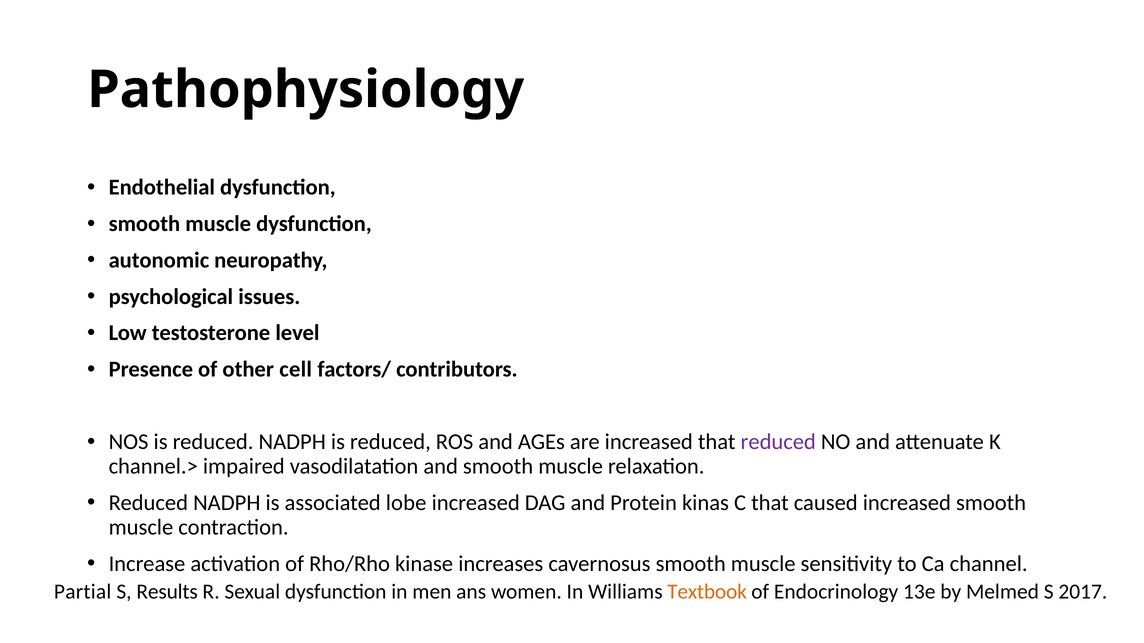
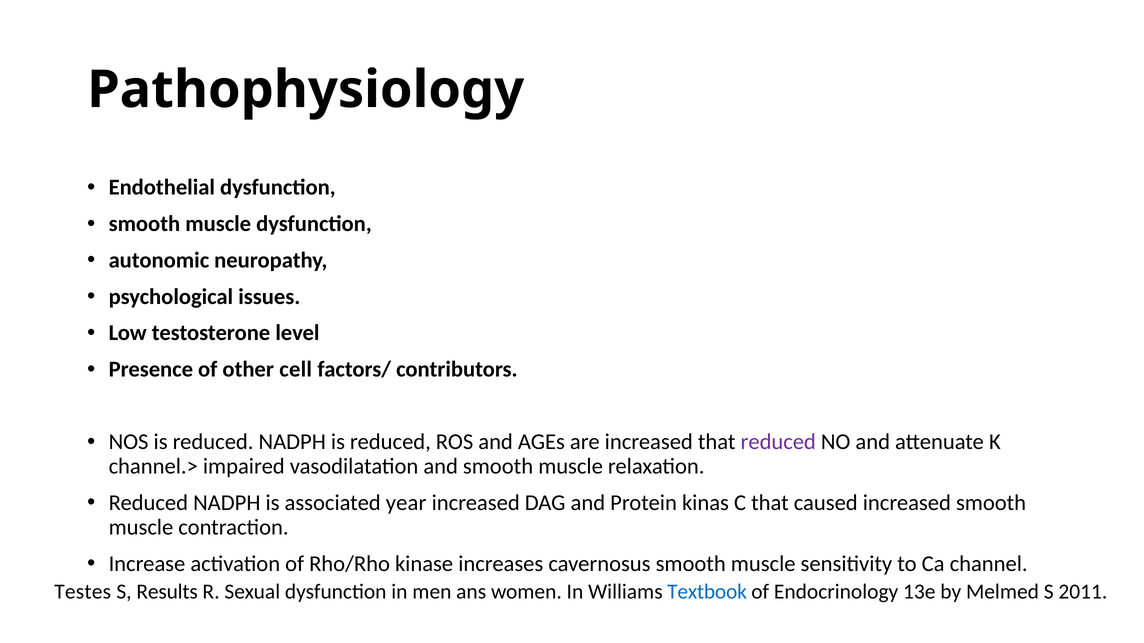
lobe: lobe -> year
Partial: Partial -> Testes
Textbook colour: orange -> blue
2017: 2017 -> 2011
